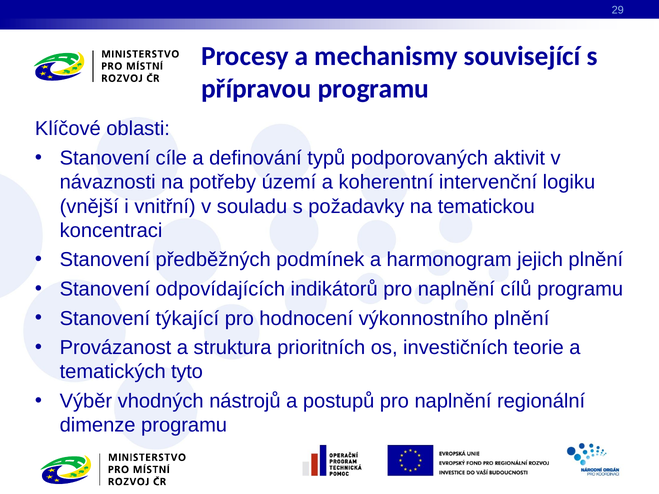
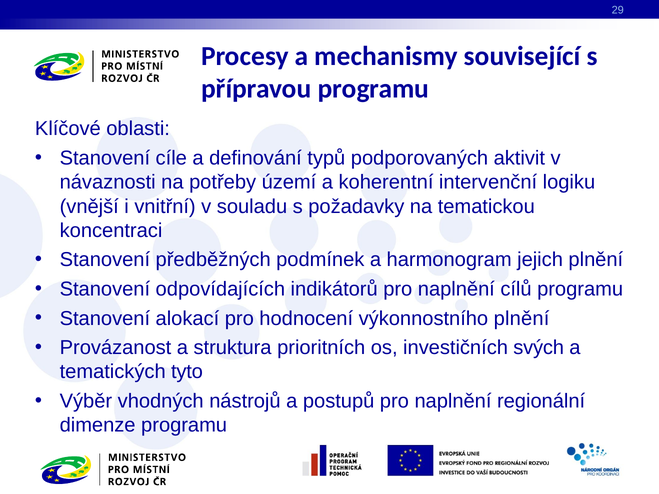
týkající: týkající -> alokací
teorie: teorie -> svých
